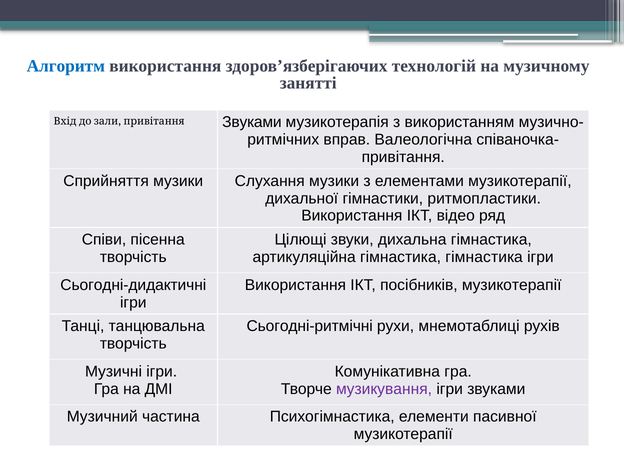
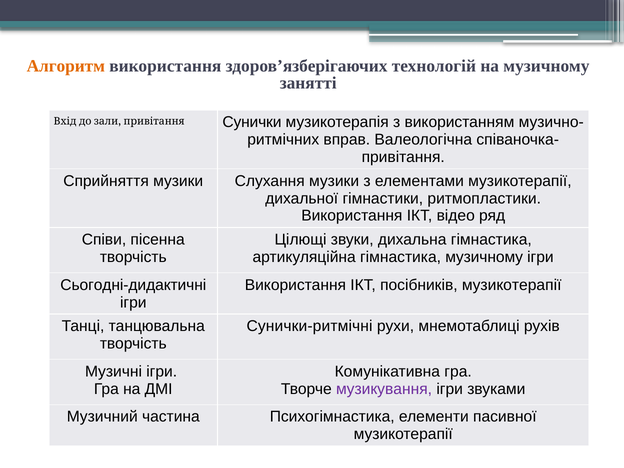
Алгоритм colour: blue -> orange
привітання Звуками: Звуками -> Сунички
гімнастика гімнастика: гімнастика -> музичному
Сьогодні-ритмічні: Сьогодні-ритмічні -> Сунички-ритмічні
